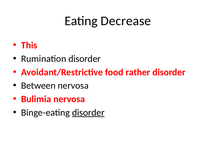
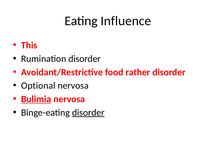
Decrease: Decrease -> Influence
Between: Between -> Optional
Bulimia underline: none -> present
